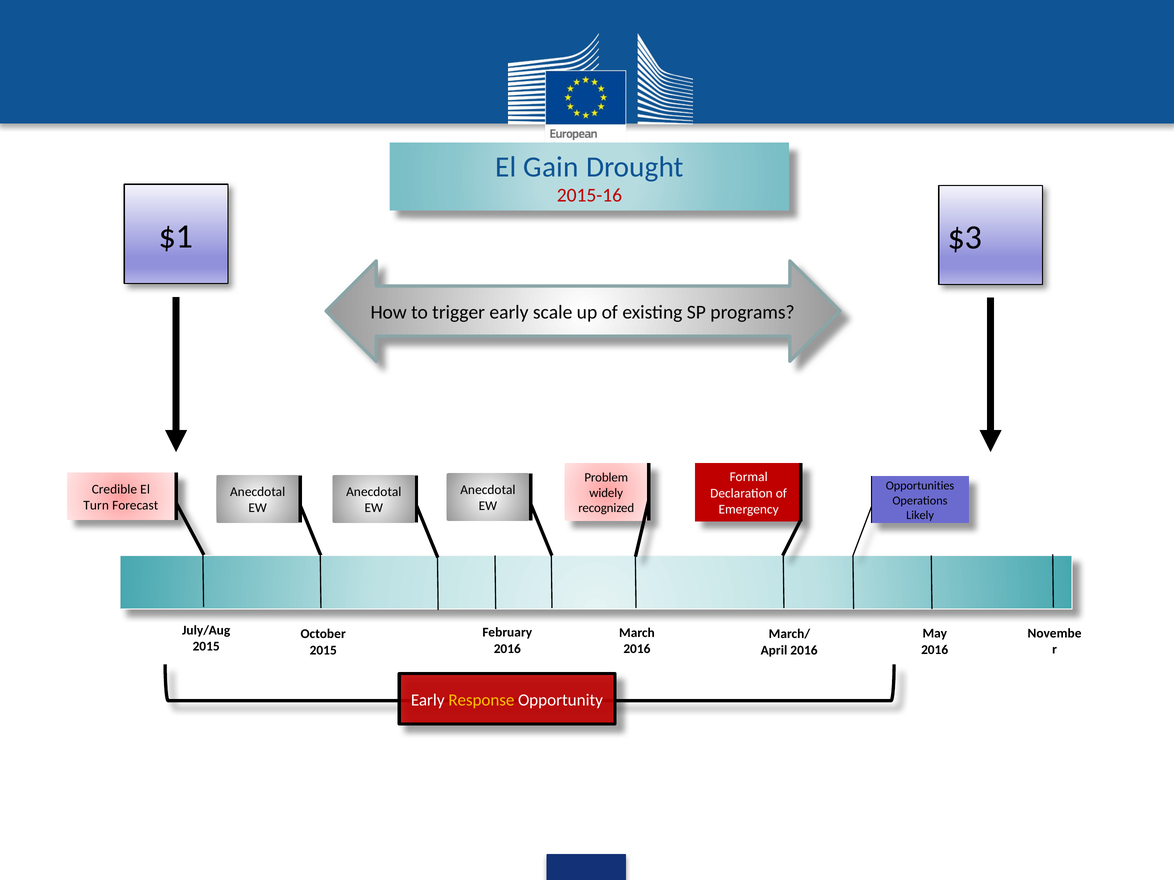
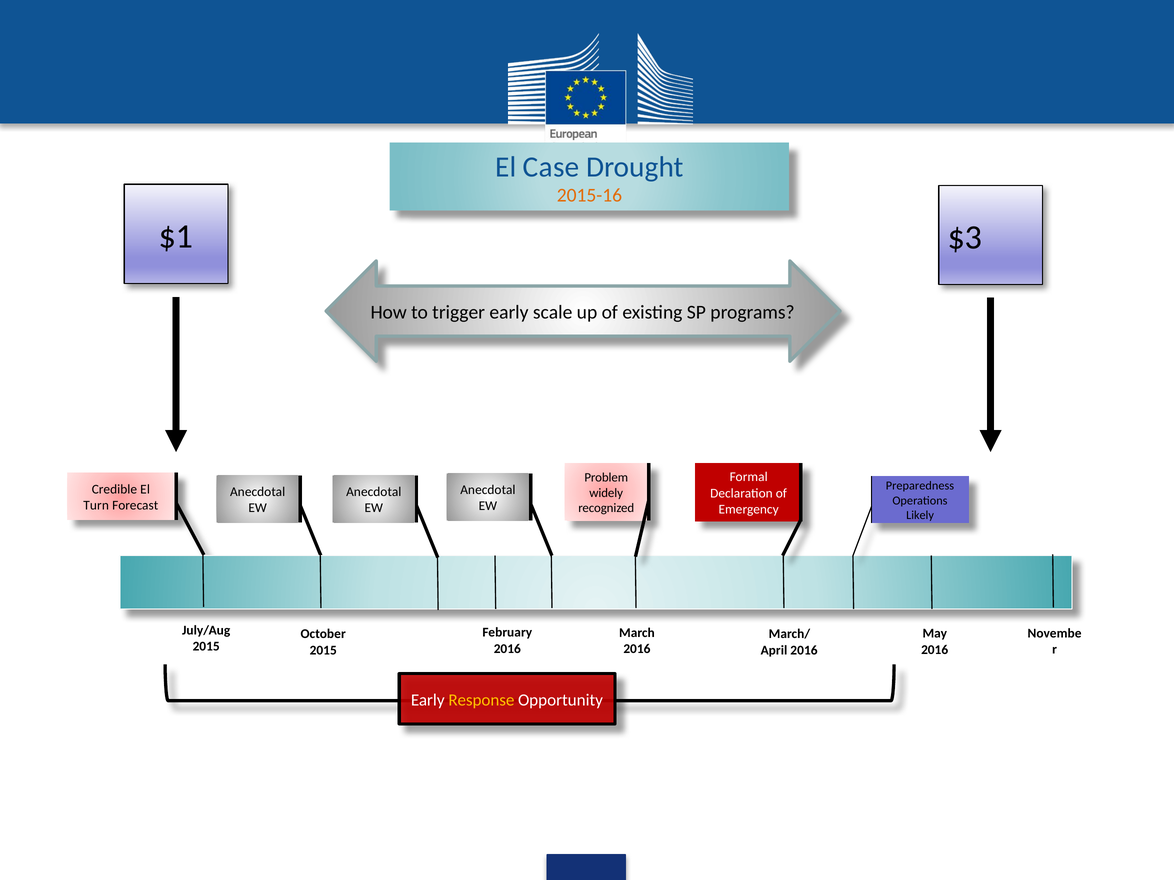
Gain: Gain -> Case
2015-16 colour: red -> orange
Opportunities: Opportunities -> Preparedness
